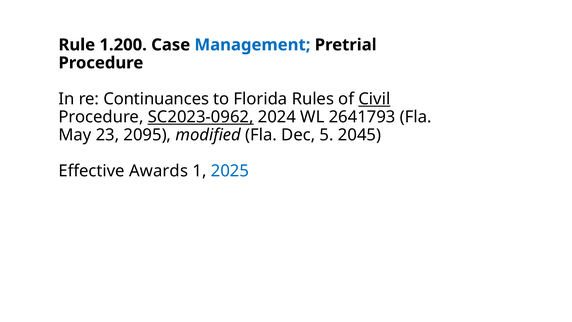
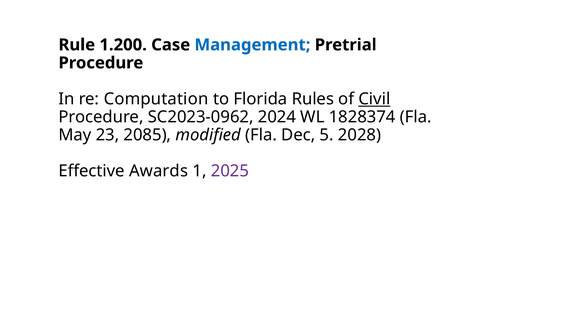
Continuances: Continuances -> Computation
SC2023-0962 underline: present -> none
2641793: 2641793 -> 1828374
2095: 2095 -> 2085
2045: 2045 -> 2028
2025 colour: blue -> purple
